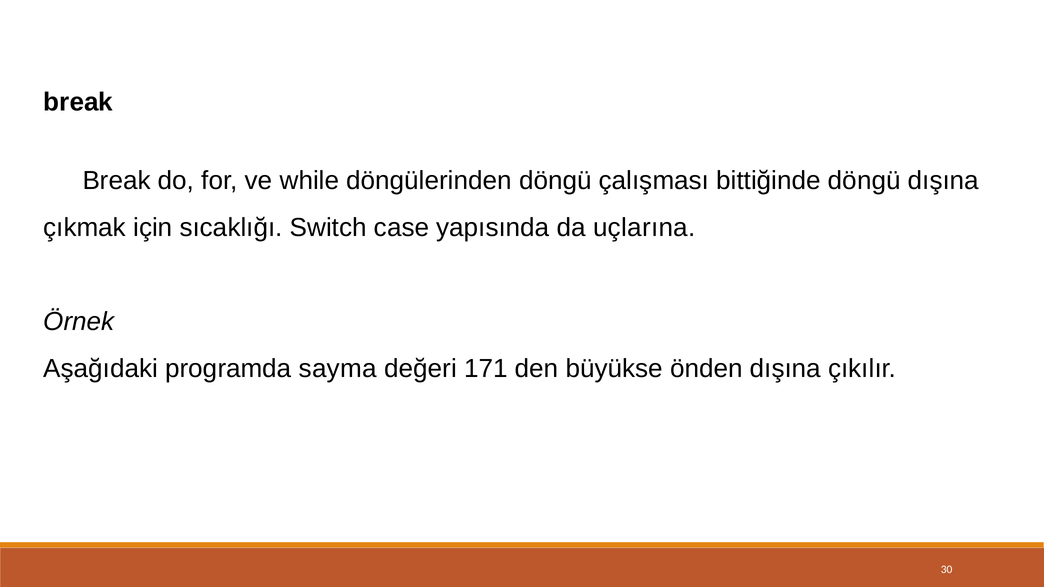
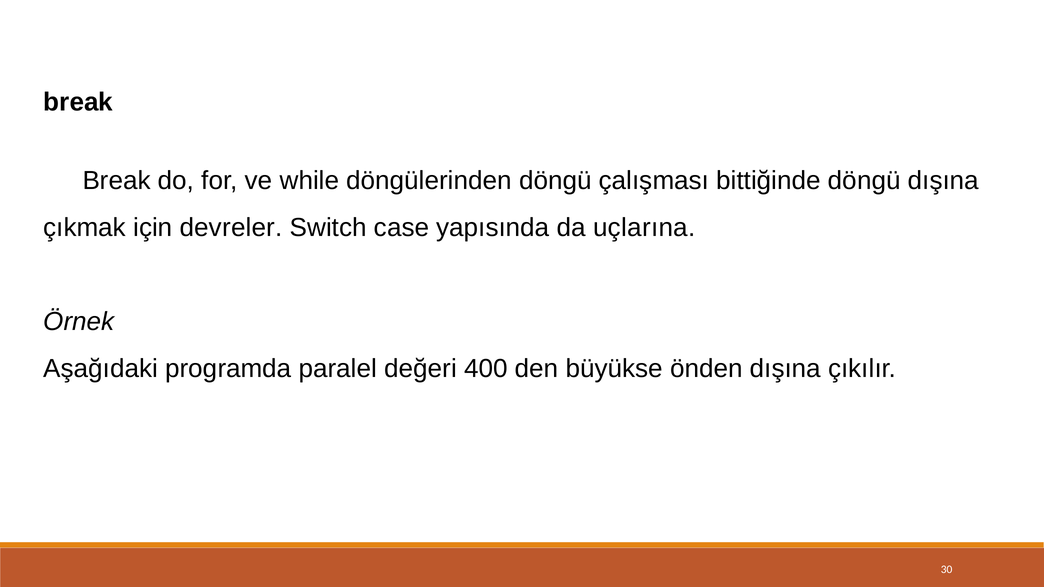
sıcaklığı: sıcaklığı -> devreler
sayma: sayma -> paralel
171: 171 -> 400
